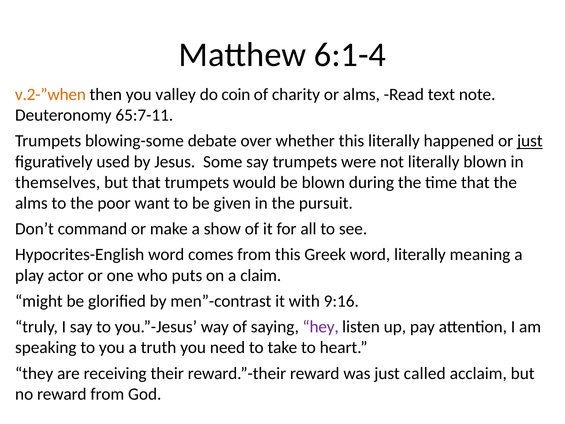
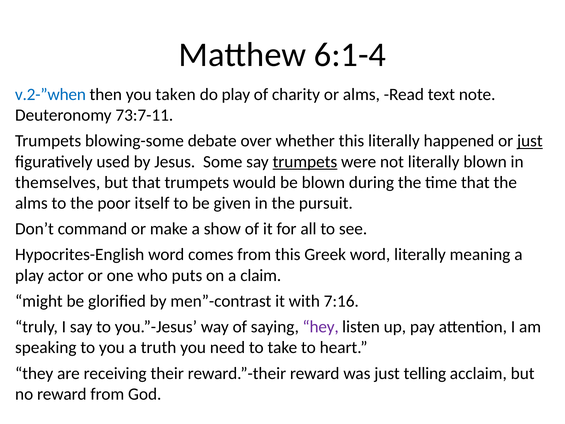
v.2-”when colour: orange -> blue
valley: valley -> taken
do coin: coin -> play
65:7-11: 65:7-11 -> 73:7-11
trumpets at (305, 162) underline: none -> present
want: want -> itself
9:16: 9:16 -> 7:16
called: called -> telling
